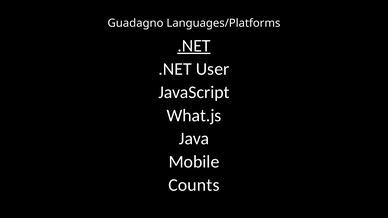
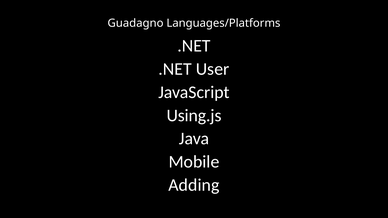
.NET at (194, 46) underline: present -> none
What.js: What.js -> Using.js
Counts: Counts -> Adding
